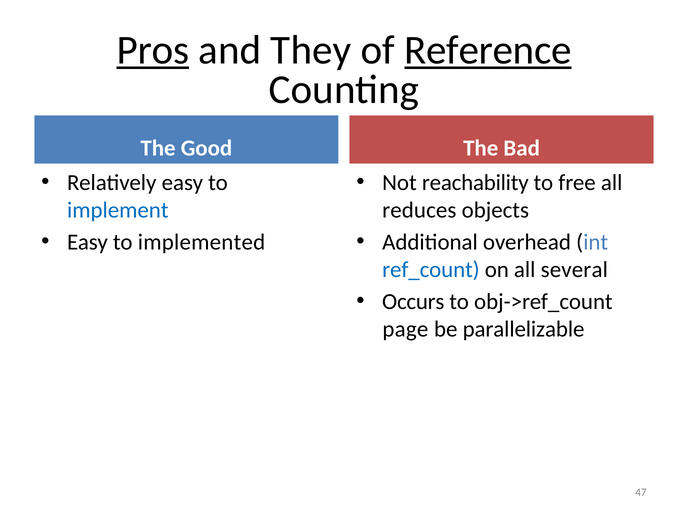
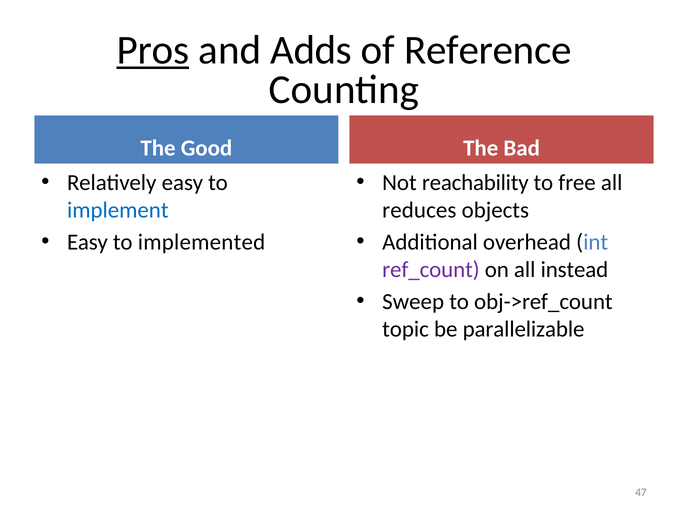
They: They -> Adds
Reference underline: present -> none
ref_count colour: blue -> purple
several: several -> instead
Occurs: Occurs -> Sweep
page: page -> topic
